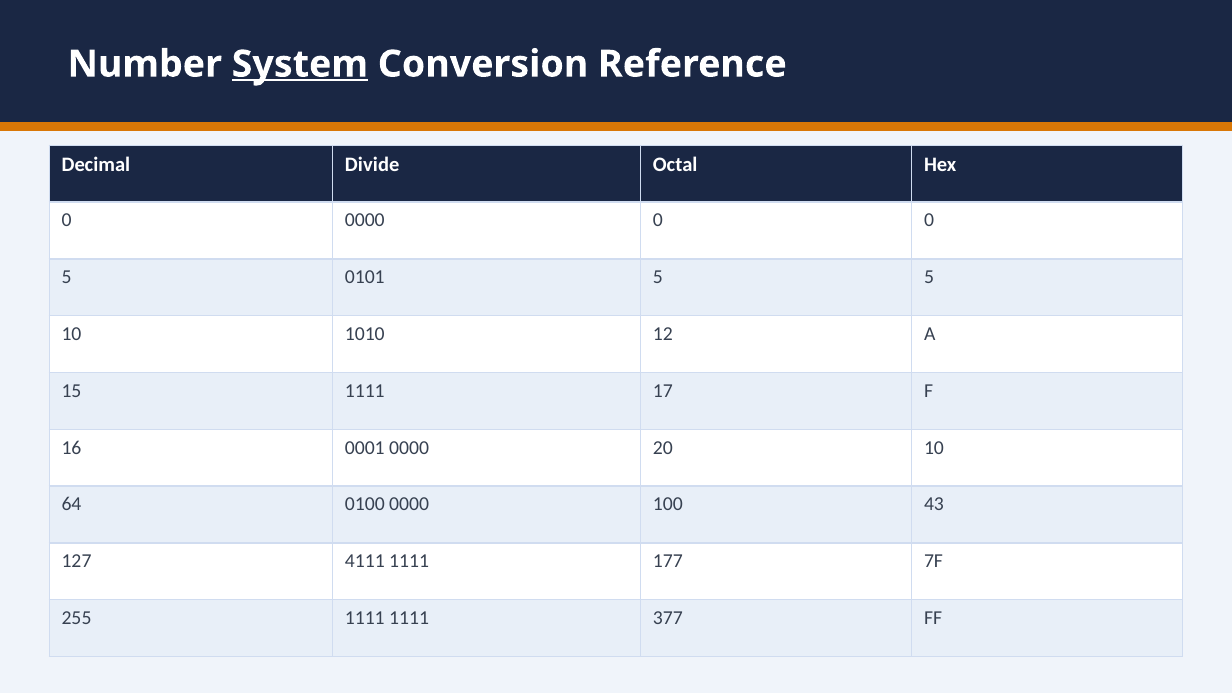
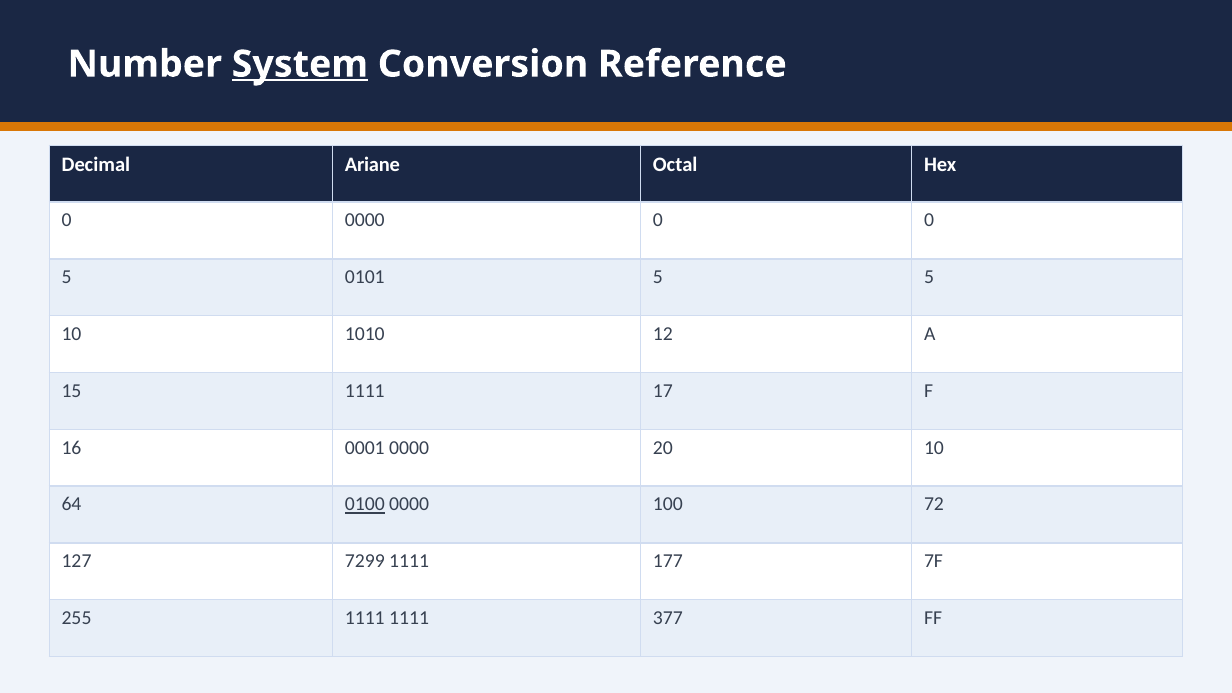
Divide: Divide -> Ariane
0100 underline: none -> present
43: 43 -> 72
4111: 4111 -> 7299
